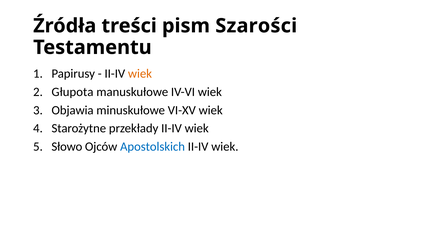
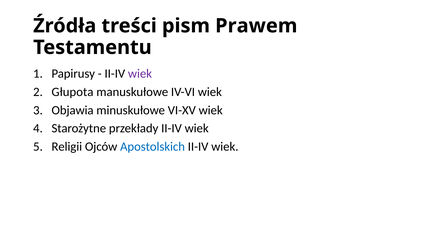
Szarości: Szarości -> Prawem
wiek at (140, 74) colour: orange -> purple
Słowo: Słowo -> Religii
